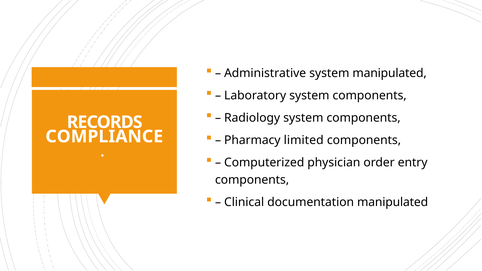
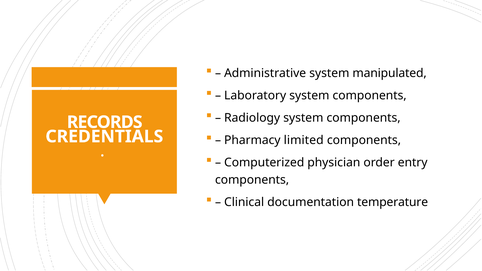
COMPLIANCE: COMPLIANCE -> CREDENTIALS
documentation manipulated: manipulated -> temperature
